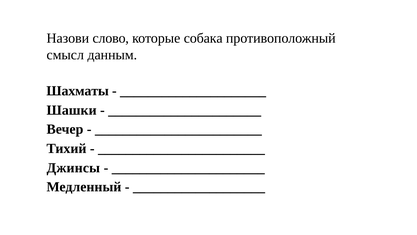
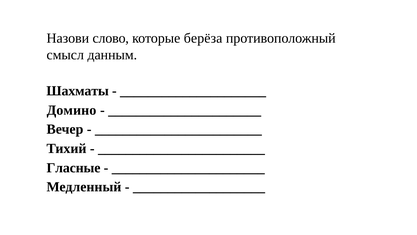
собака: собака -> берёза
Шашки: Шашки -> Домино
Джинсы: Джинсы -> Гласные
